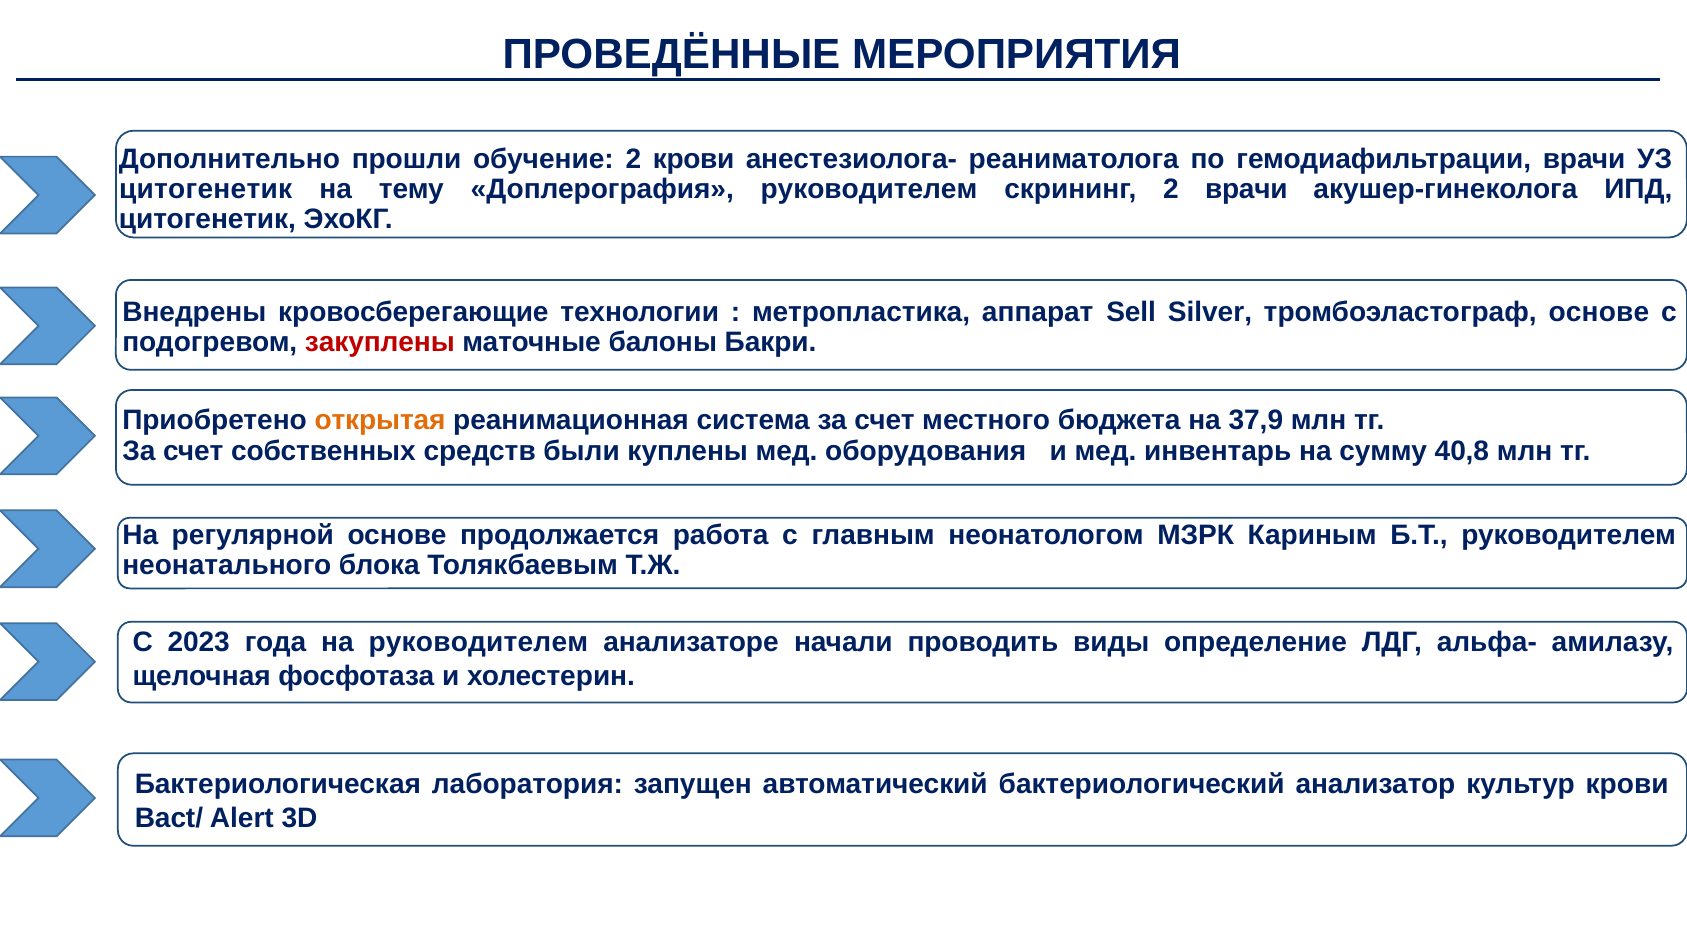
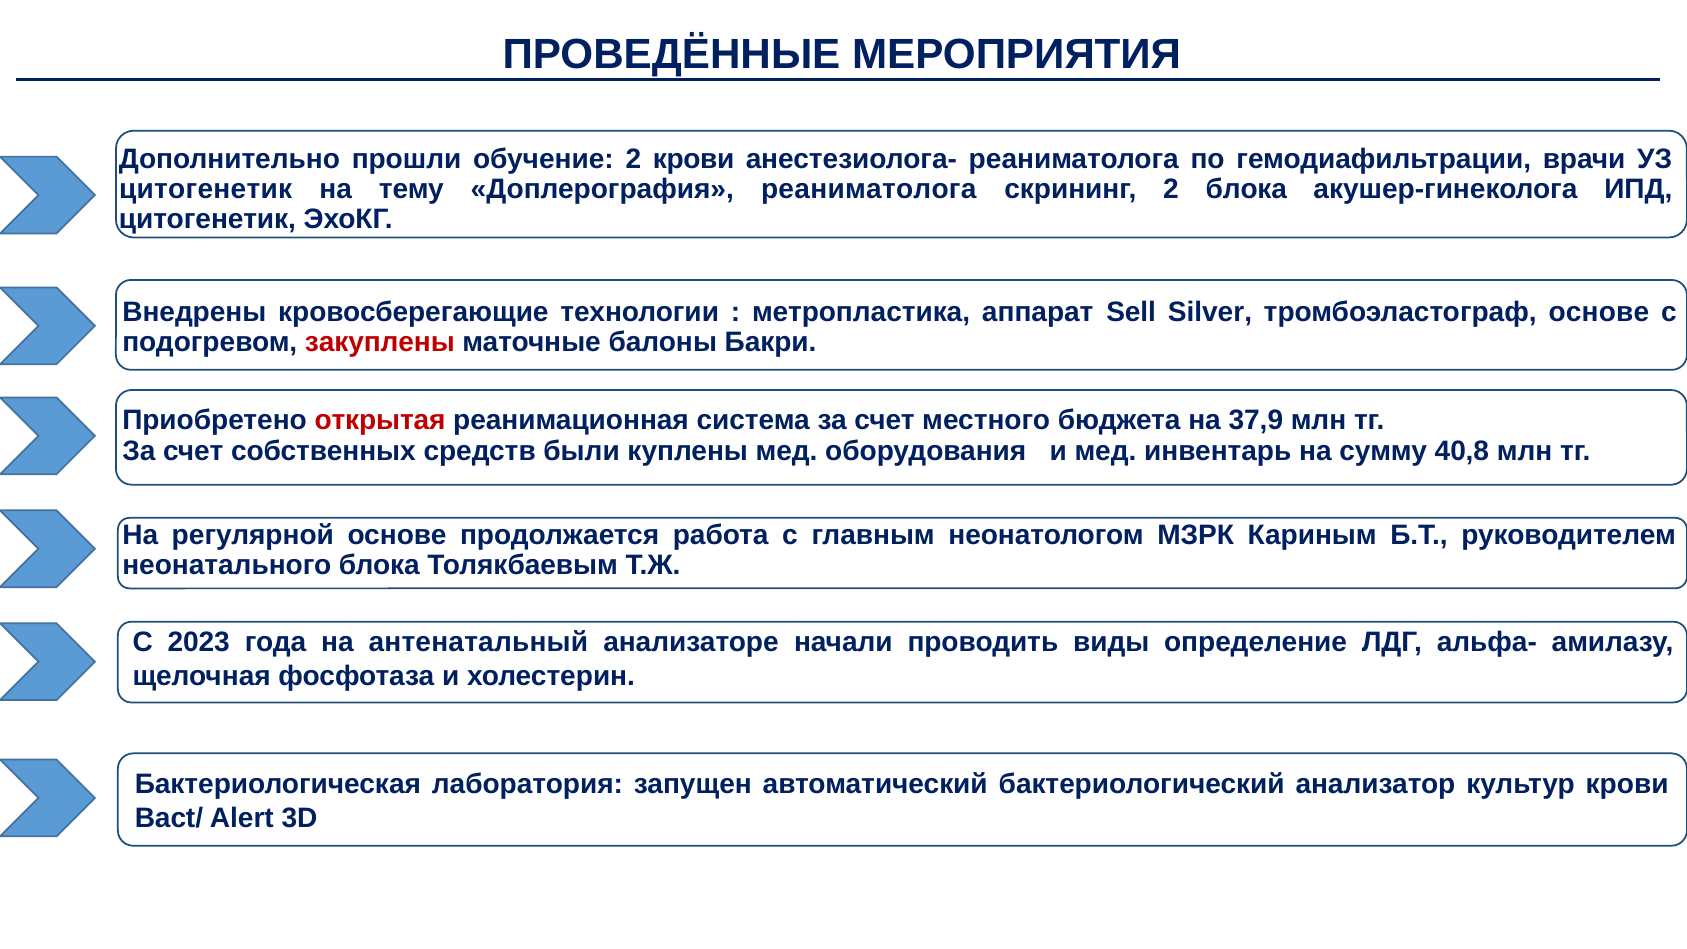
Доплерография руководителем: руководителем -> реаниматолога
2 врачи: врачи -> блока
открытая colour: orange -> red
на руководителем: руководителем -> антенатальный
